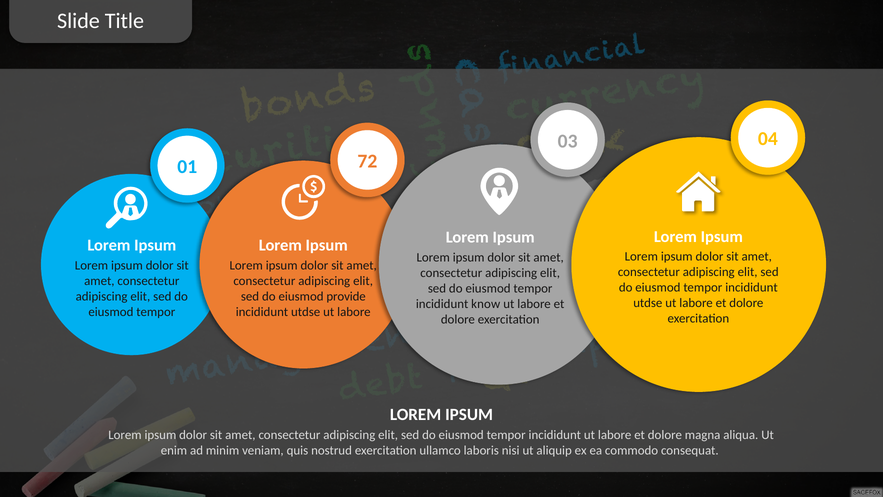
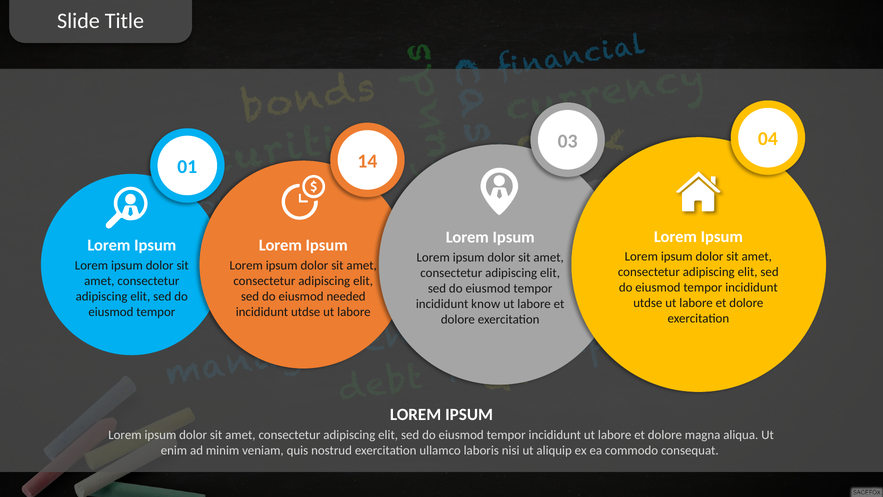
72: 72 -> 14
provide: provide -> needed
